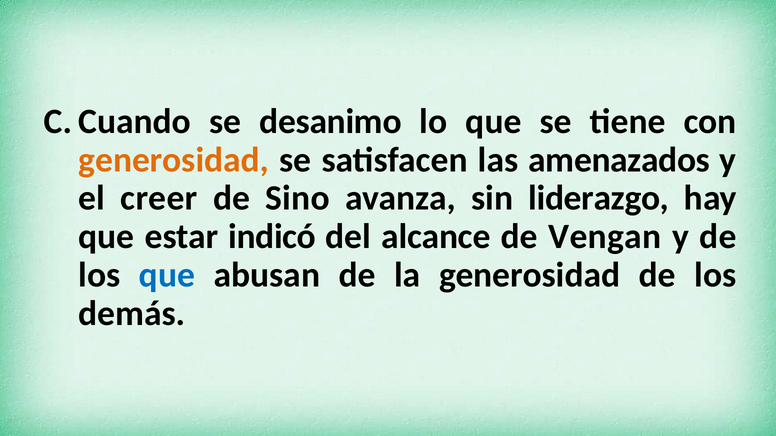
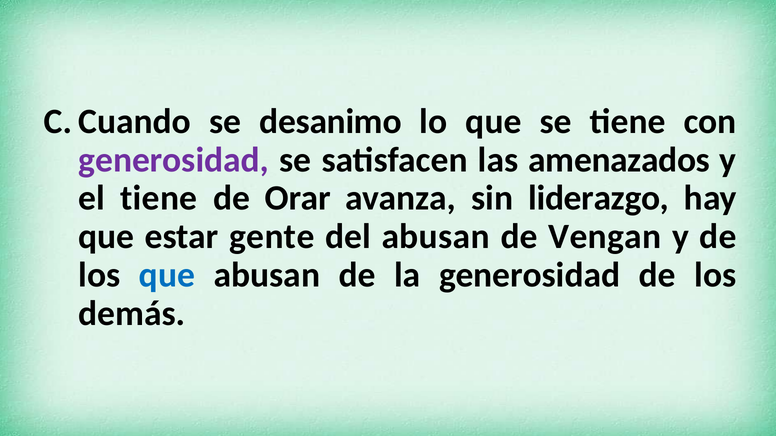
generosidad at (174, 160) colour: orange -> purple
el creer: creer -> tiene
Sino: Sino -> Orar
indicó: indicó -> gente
del alcance: alcance -> abusan
